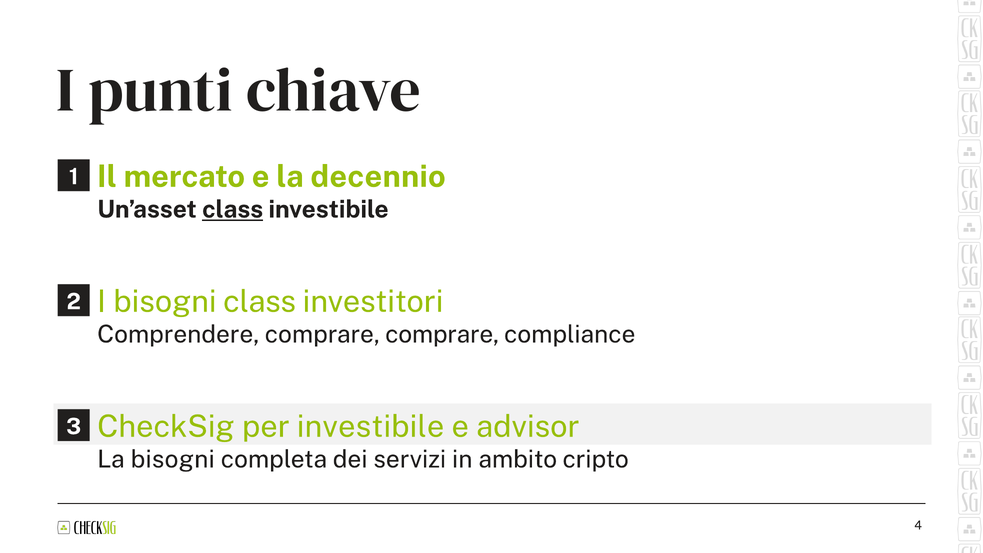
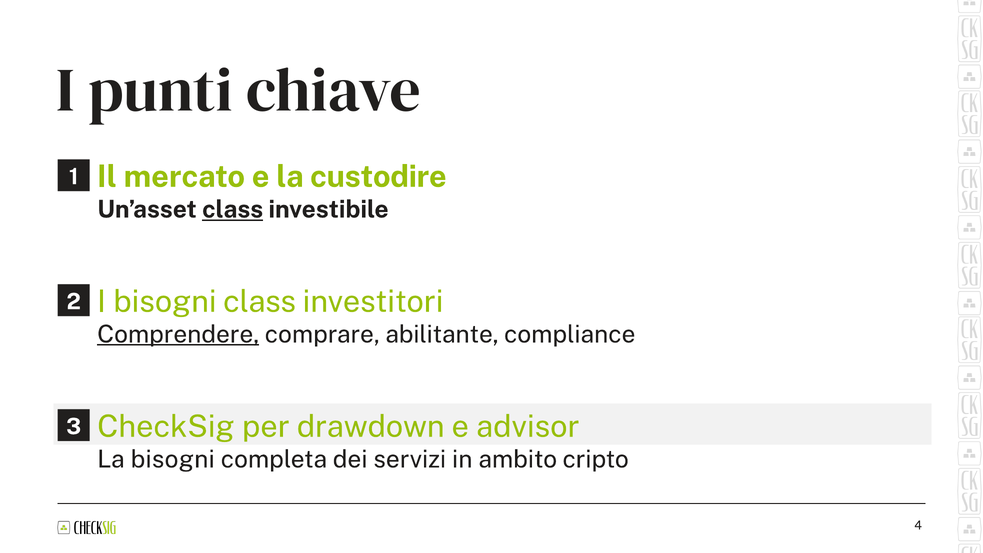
decennio: decennio -> custodire
Comprendere underline: none -> present
comprare comprare: comprare -> abilitante
per investibile: investibile -> drawdown
